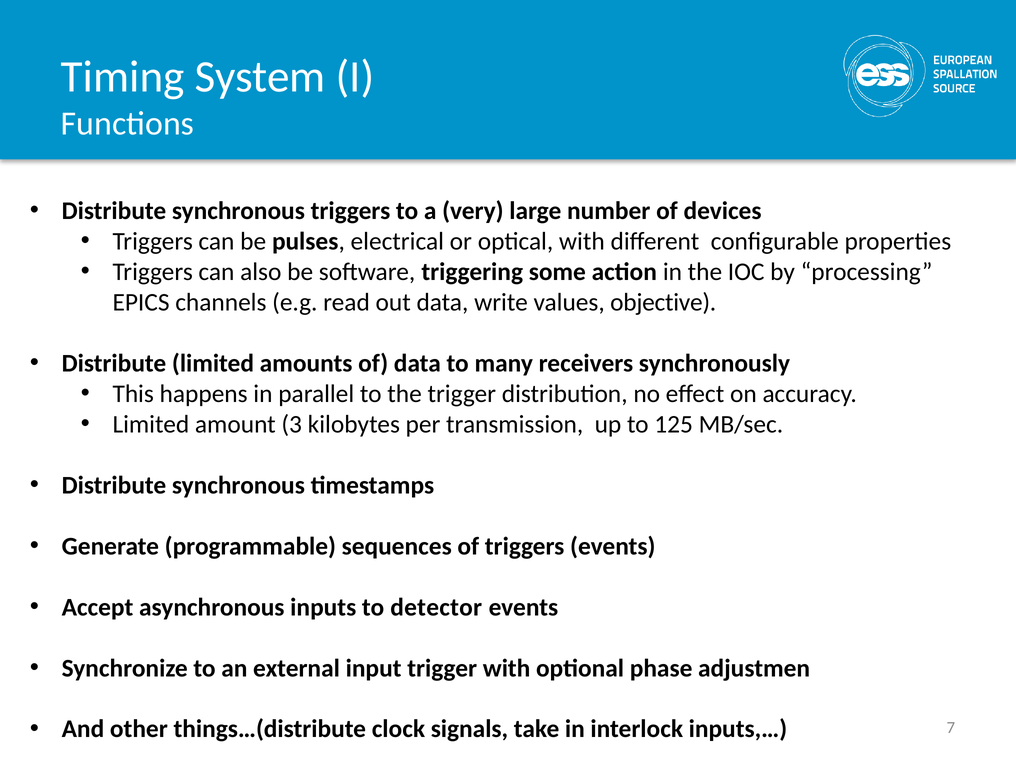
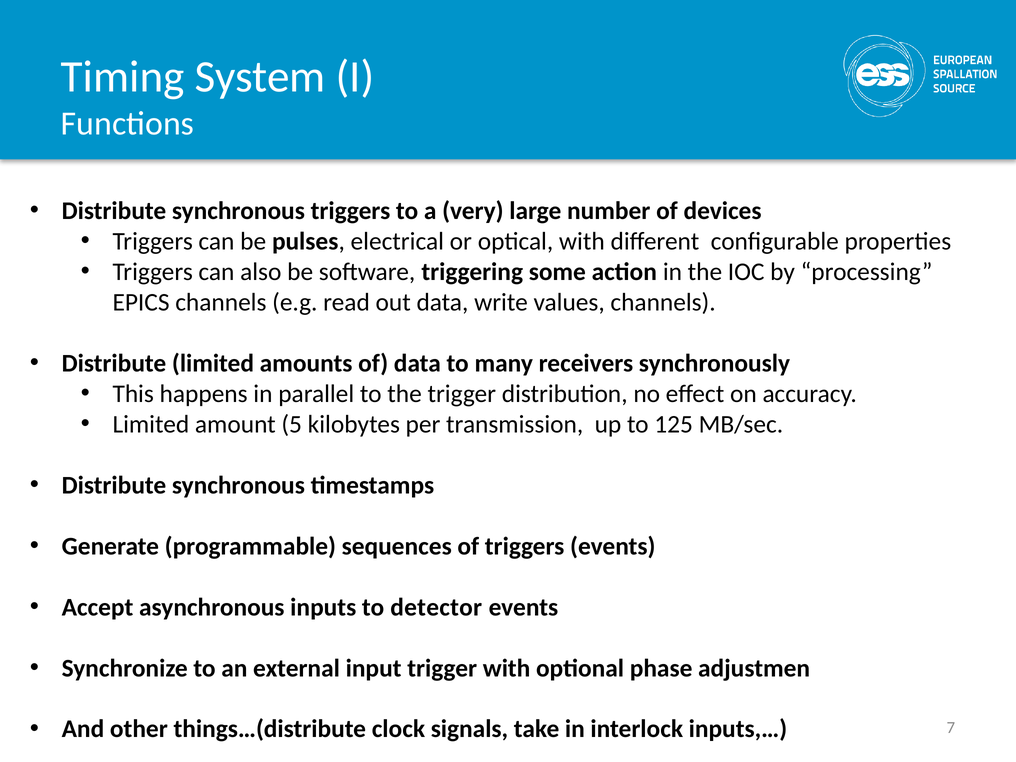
values objective: objective -> channels
3: 3 -> 5
